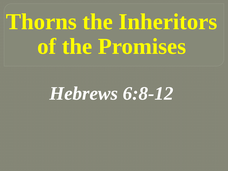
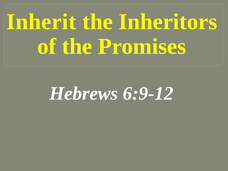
Thorns: Thorns -> Inherit
6:8-12: 6:8-12 -> 6:9-12
